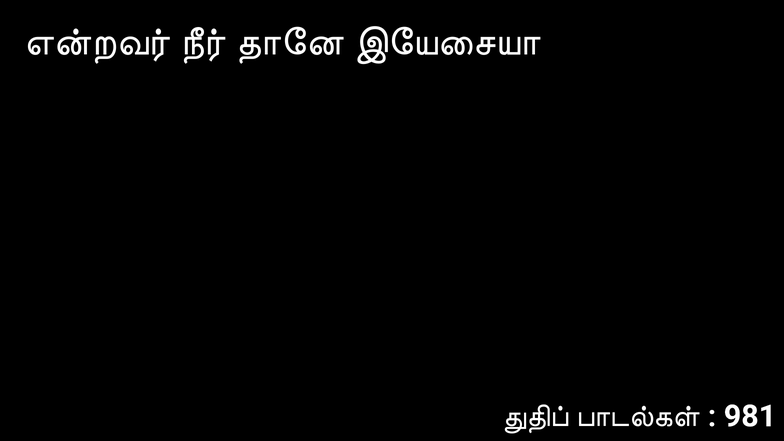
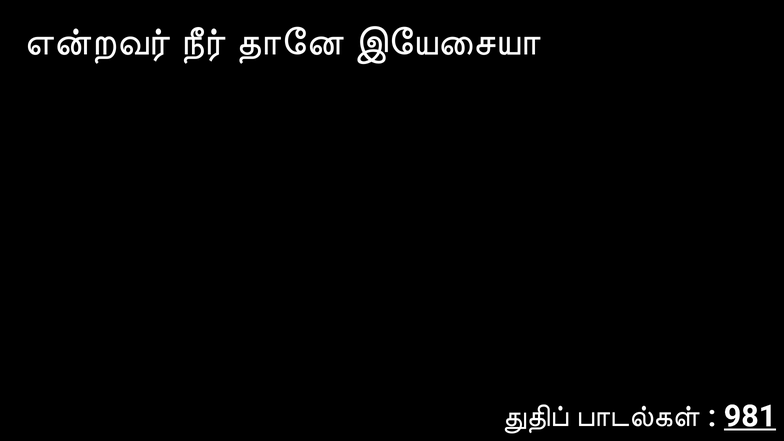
981 underline: none -> present
